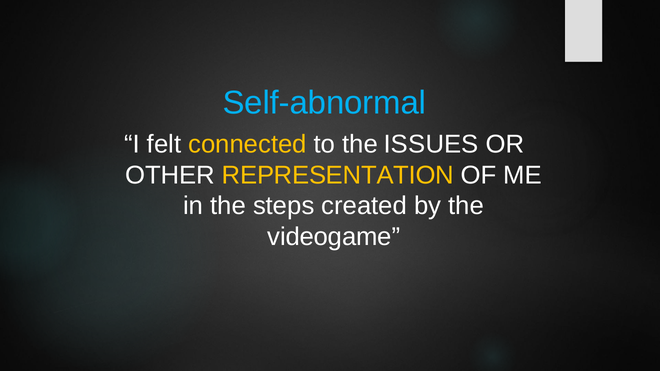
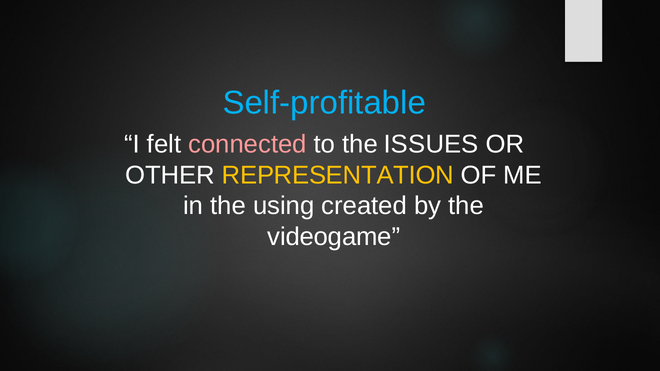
Self-abnormal: Self-abnormal -> Self-profitable
connected colour: yellow -> pink
steps: steps -> using
